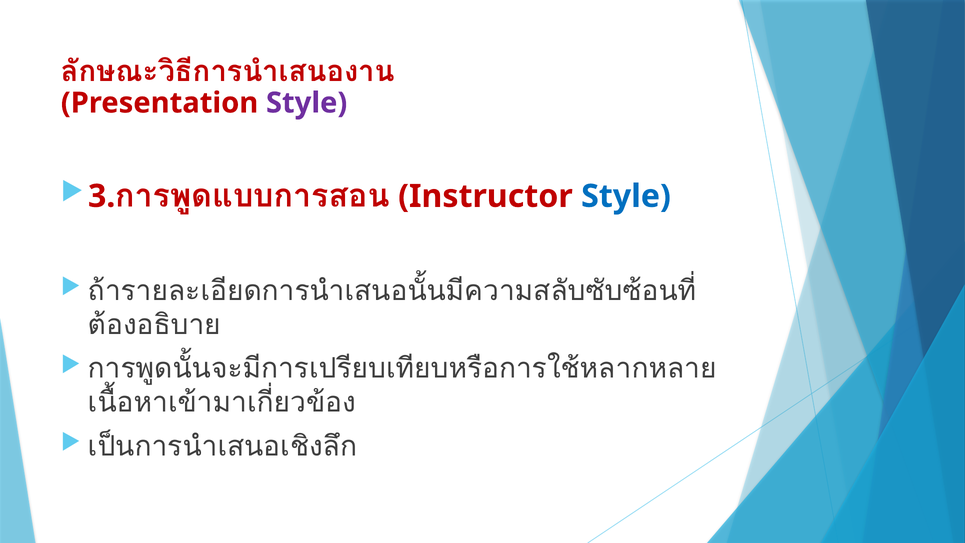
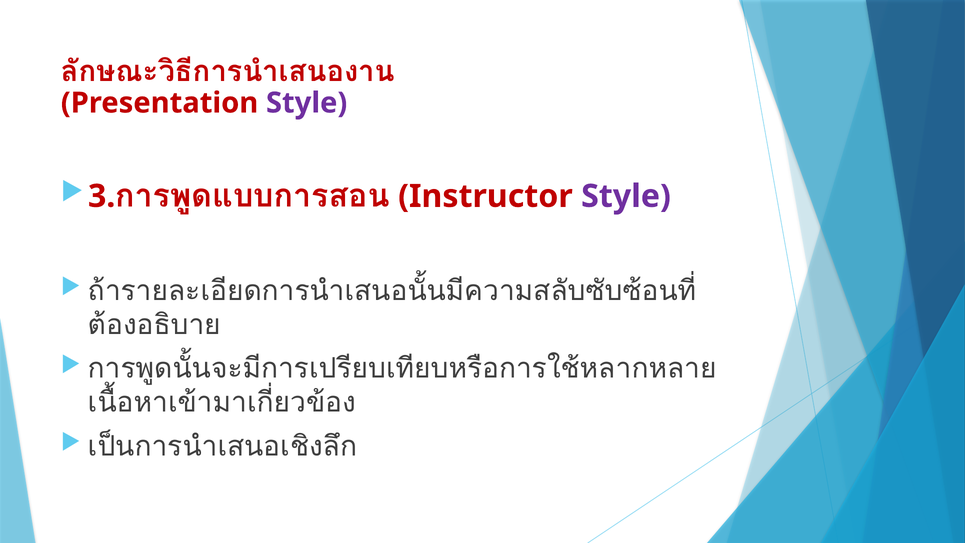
Style at (626, 196) colour: blue -> purple
